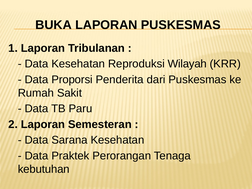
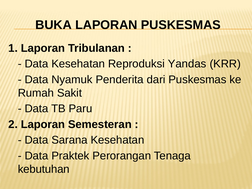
Wilayah: Wilayah -> Yandas
Proporsi: Proporsi -> Nyamuk
